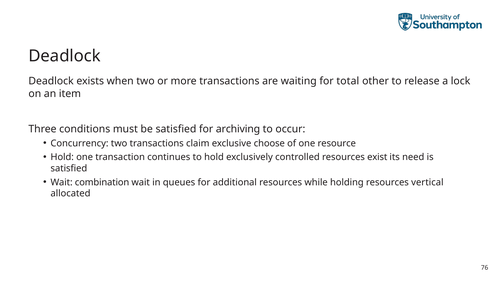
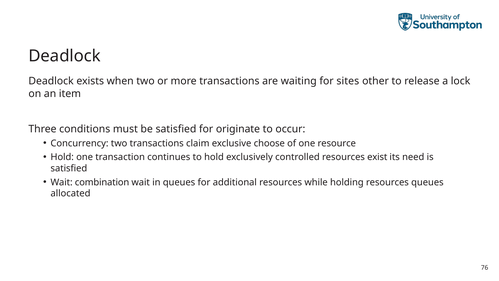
total: total -> sites
archiving: archiving -> originate
resources vertical: vertical -> queues
